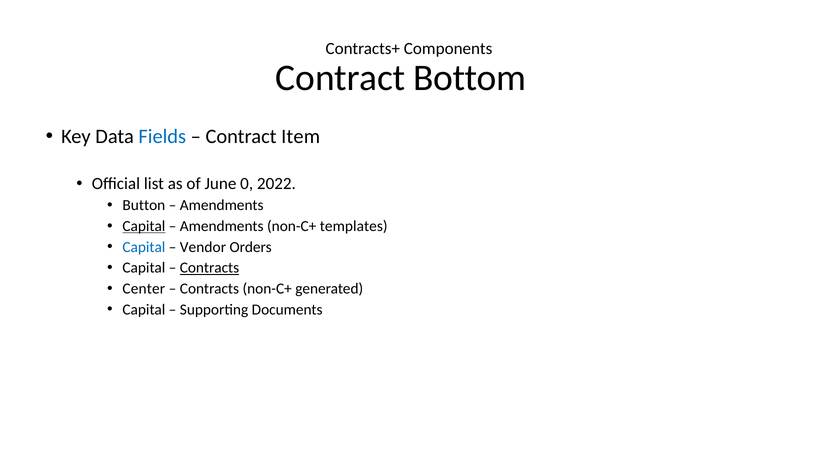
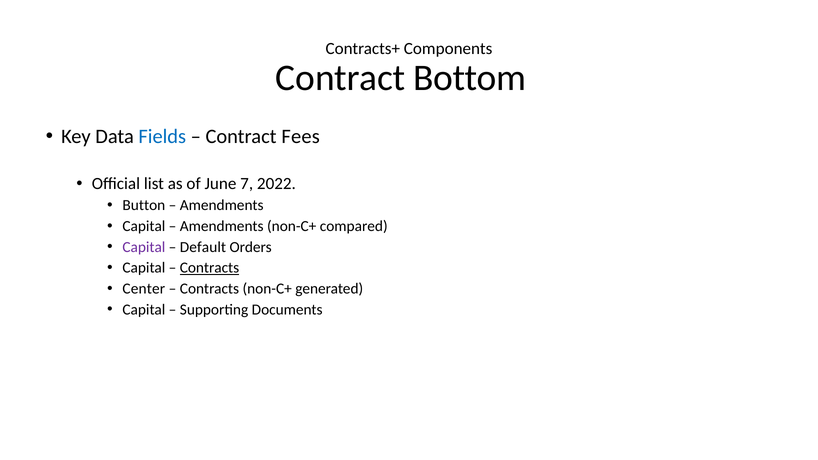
Item: Item -> Fees
0: 0 -> 7
Capital at (144, 226) underline: present -> none
templates: templates -> compared
Capital at (144, 247) colour: blue -> purple
Vendor: Vendor -> Default
